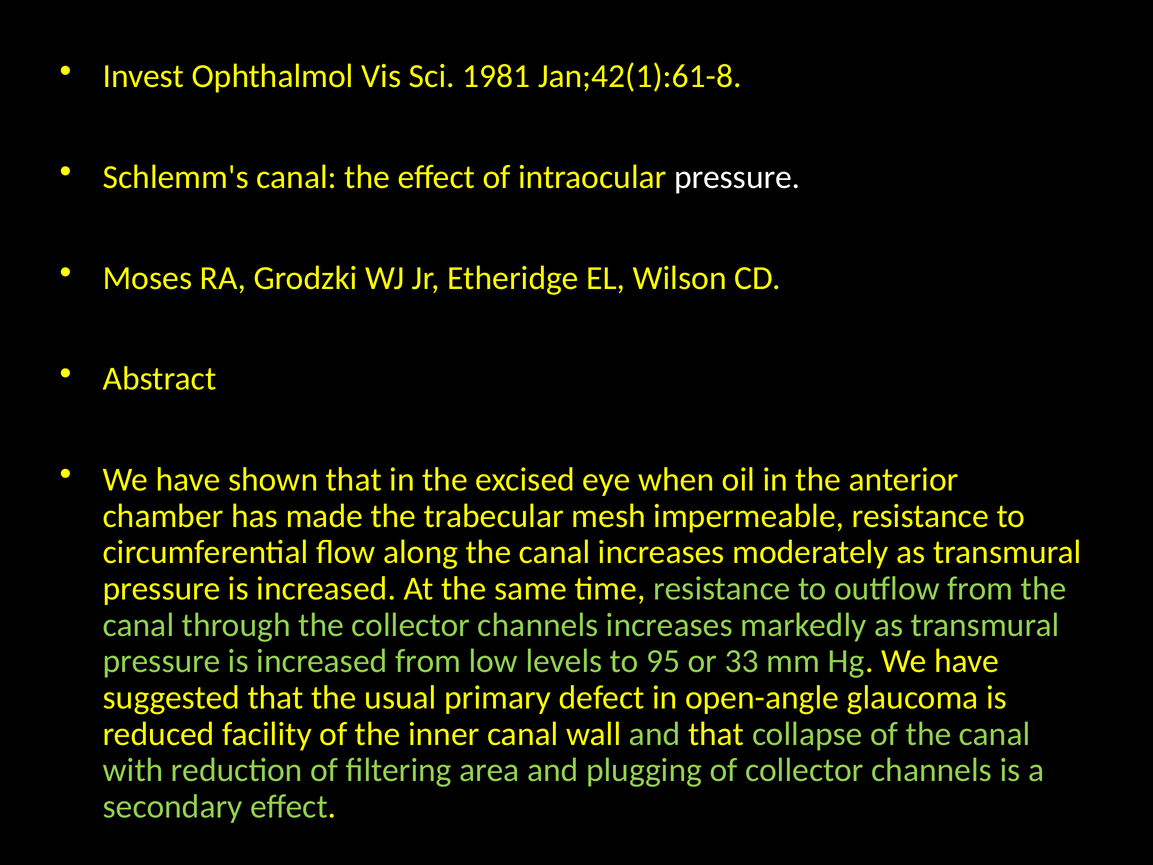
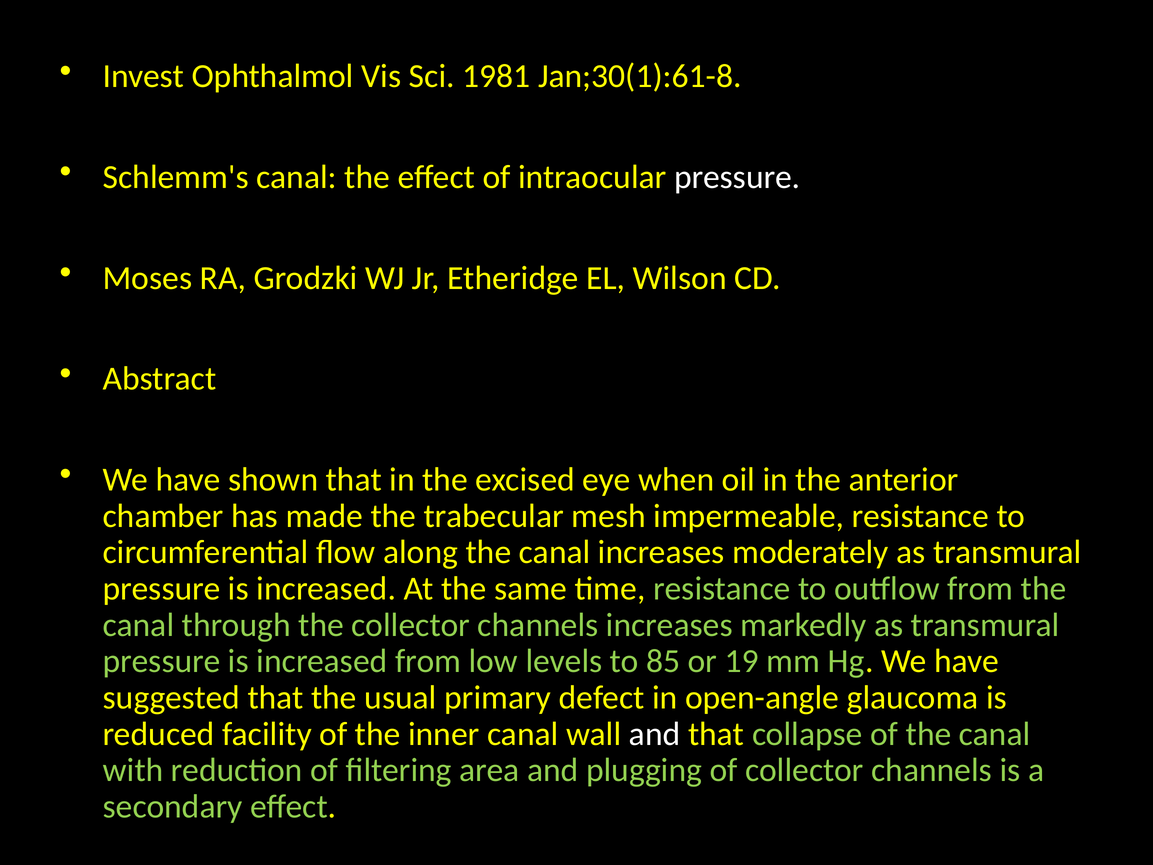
Jan;42(1):61-8: Jan;42(1):61-8 -> Jan;30(1):61-8
95: 95 -> 85
33: 33 -> 19
and at (655, 734) colour: light green -> white
